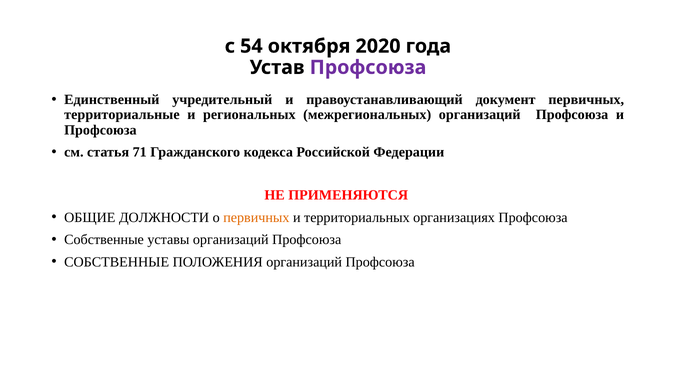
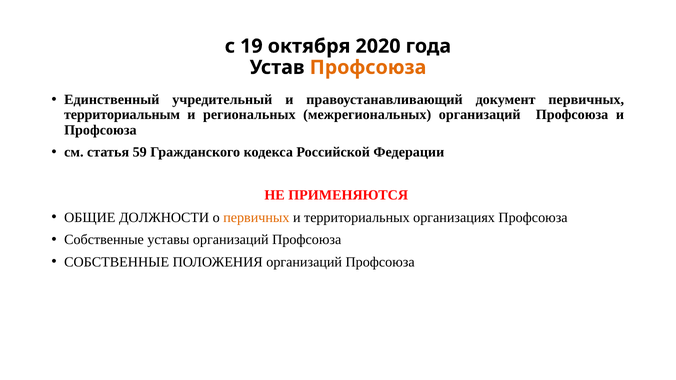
54: 54 -> 19
Профсоюза at (368, 67) colour: purple -> orange
территориальные: территориальные -> территориальным
71: 71 -> 59
